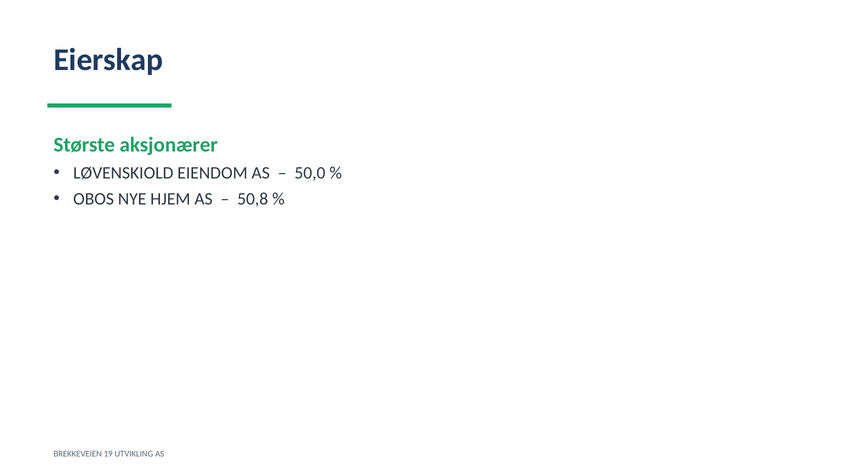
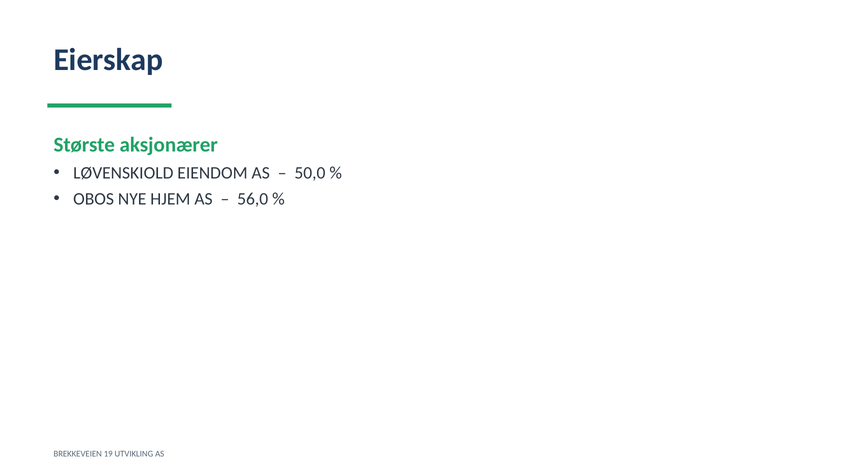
50,8: 50,8 -> 56,0
